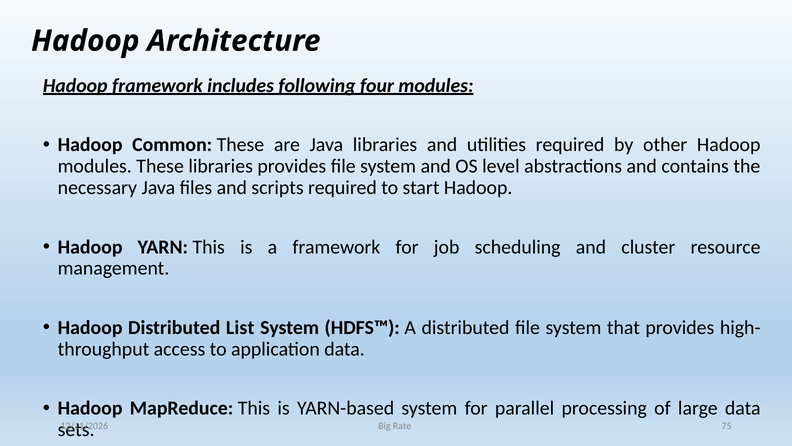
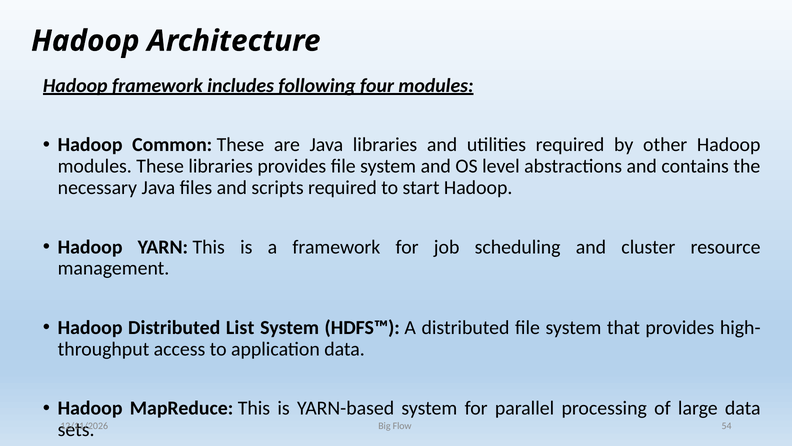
75: 75 -> 54
Rate: Rate -> Flow
